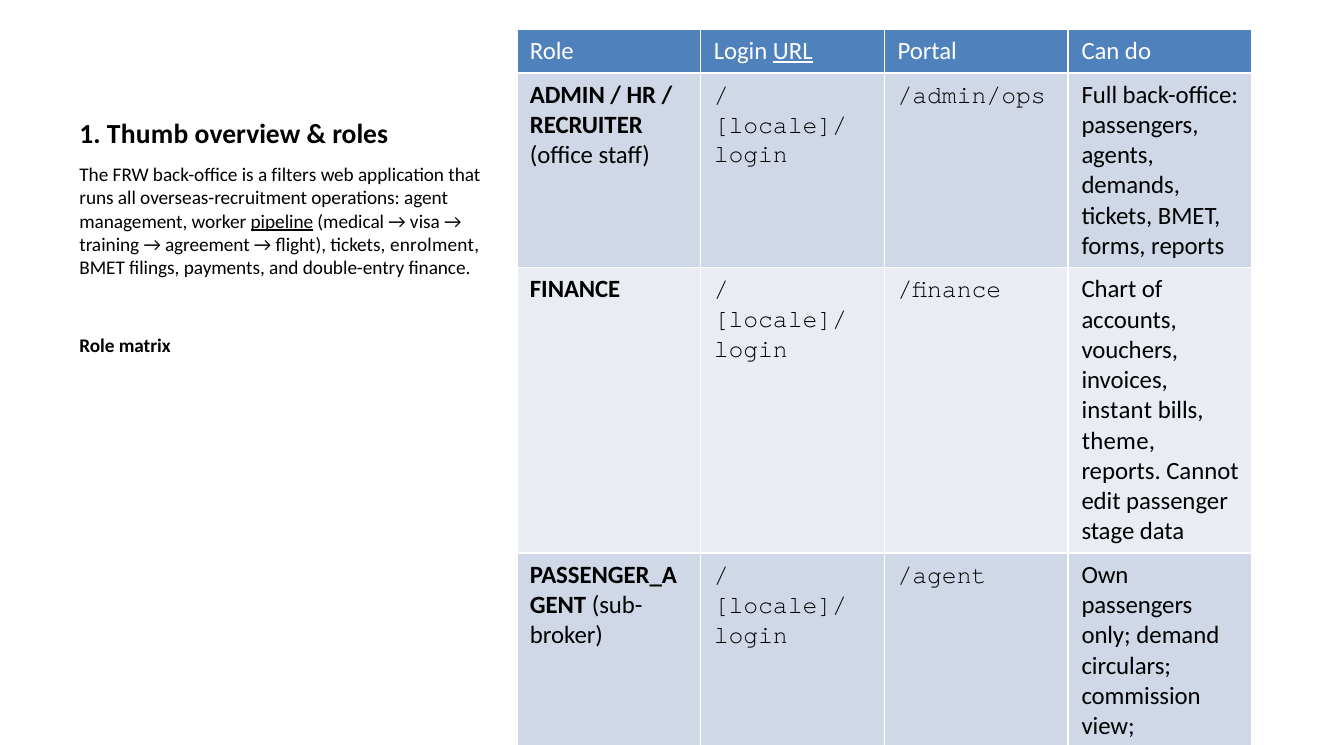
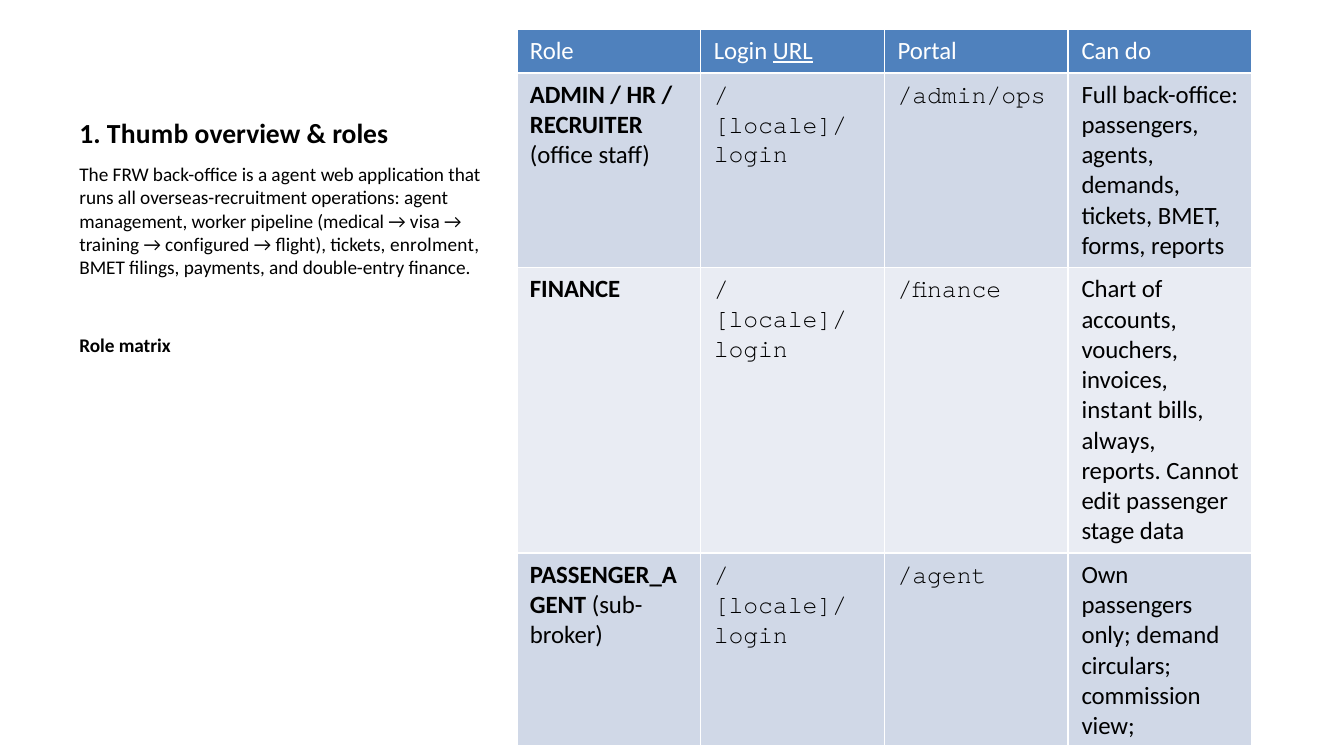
a filters: filters -> agent
pipeline underline: present -> none
agreement: agreement -> configured
theme: theme -> always
